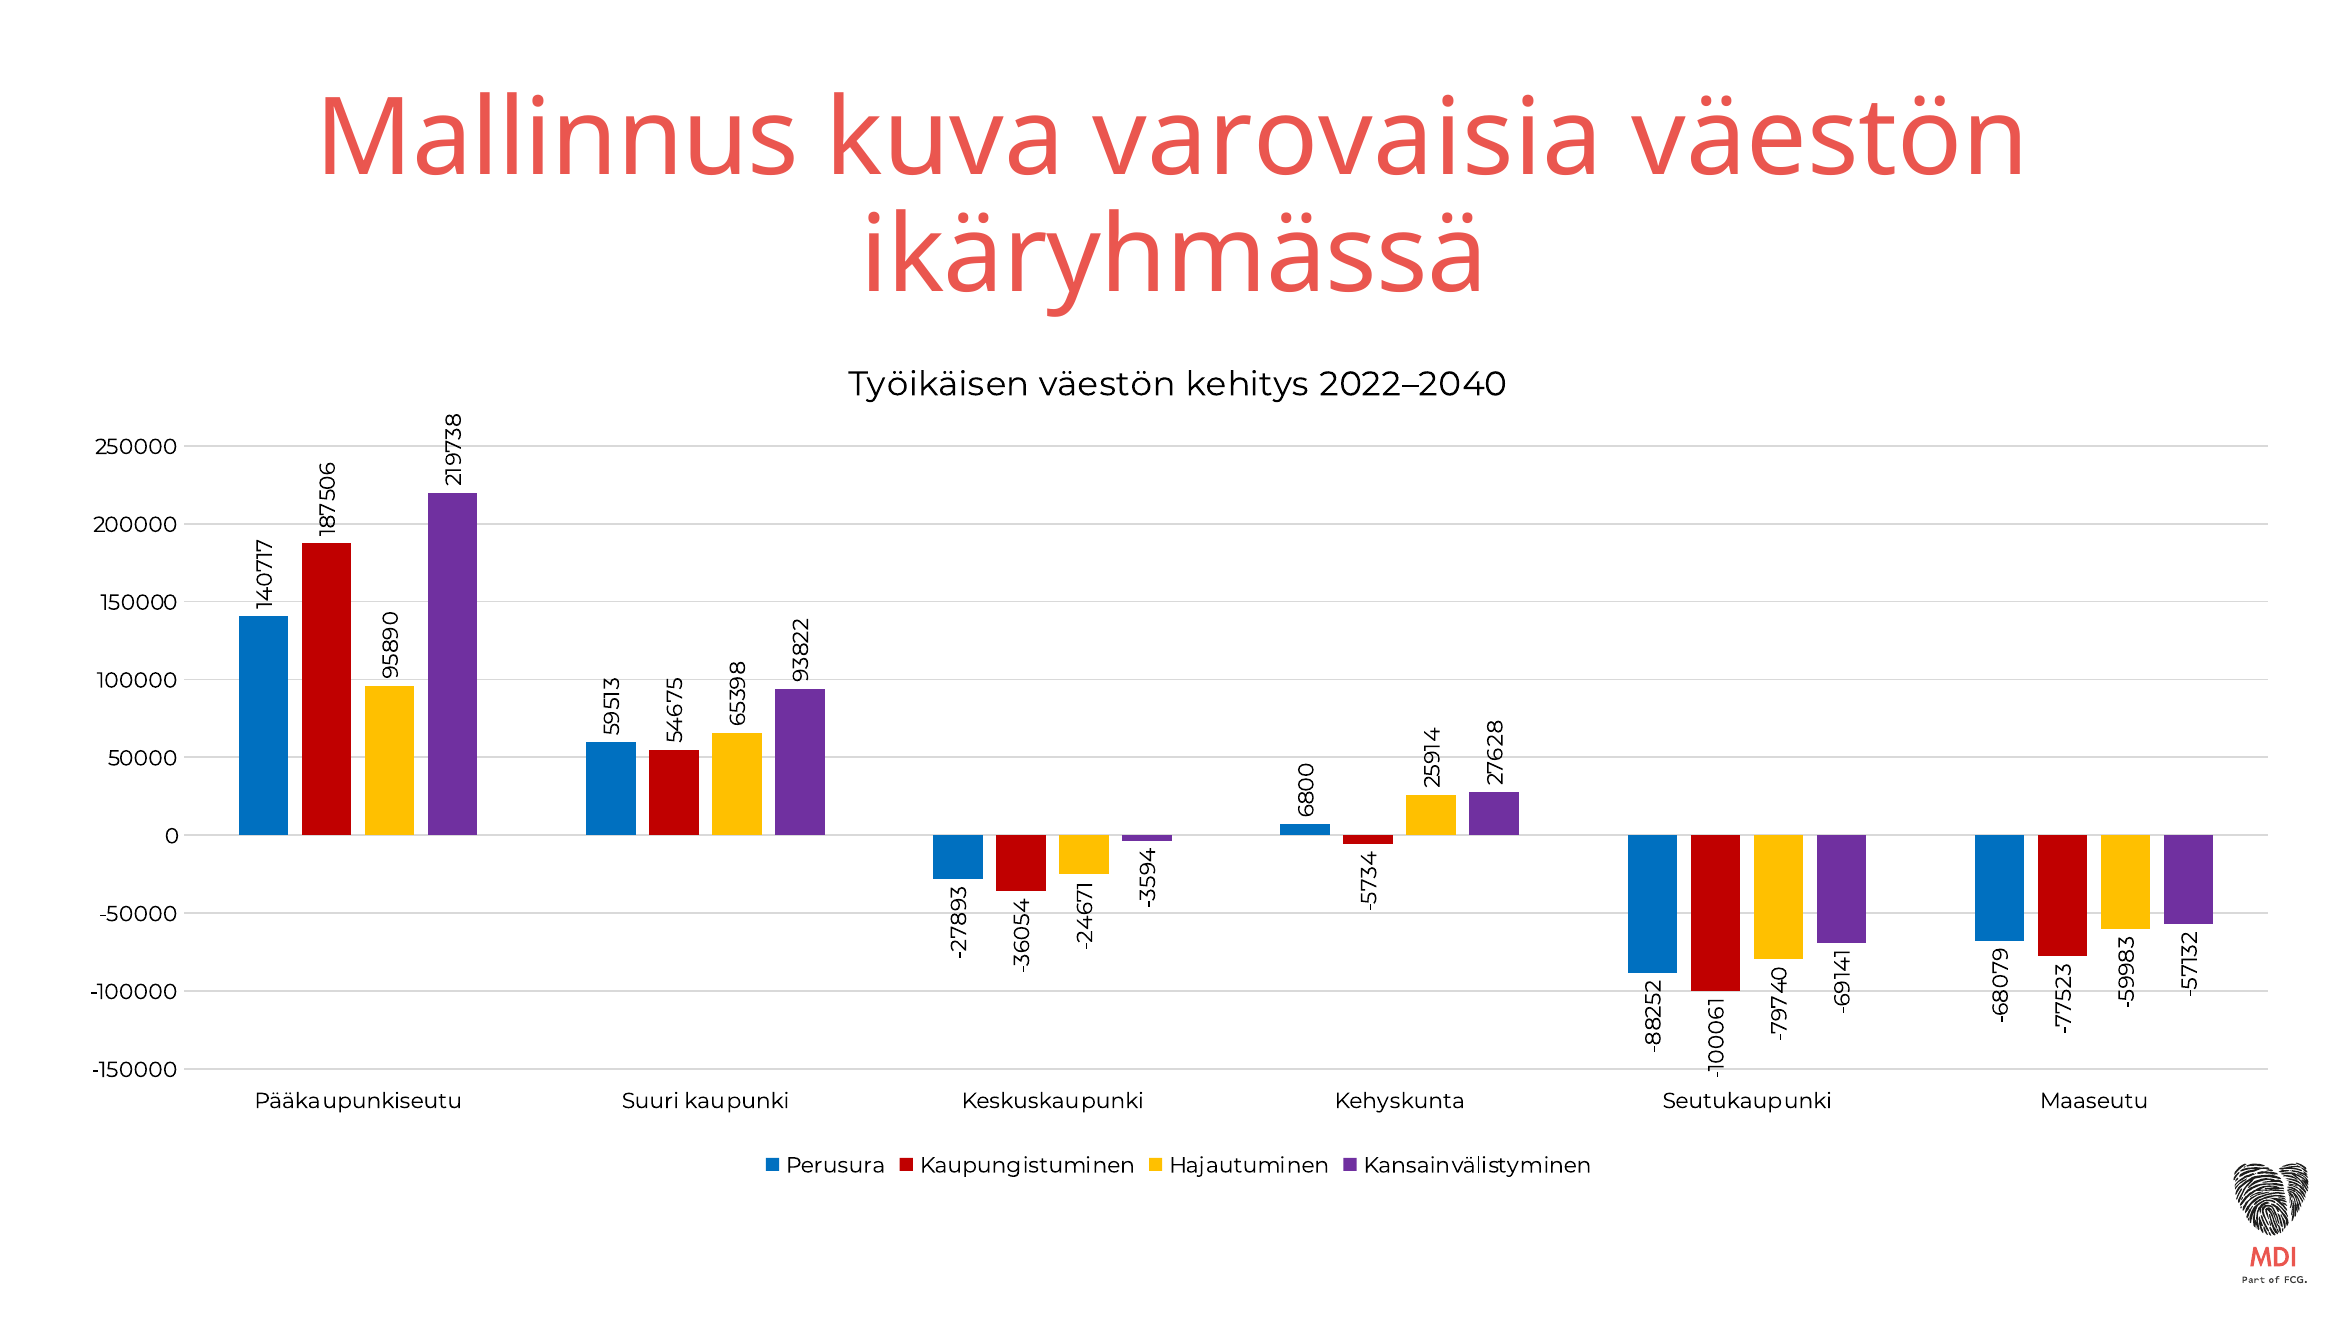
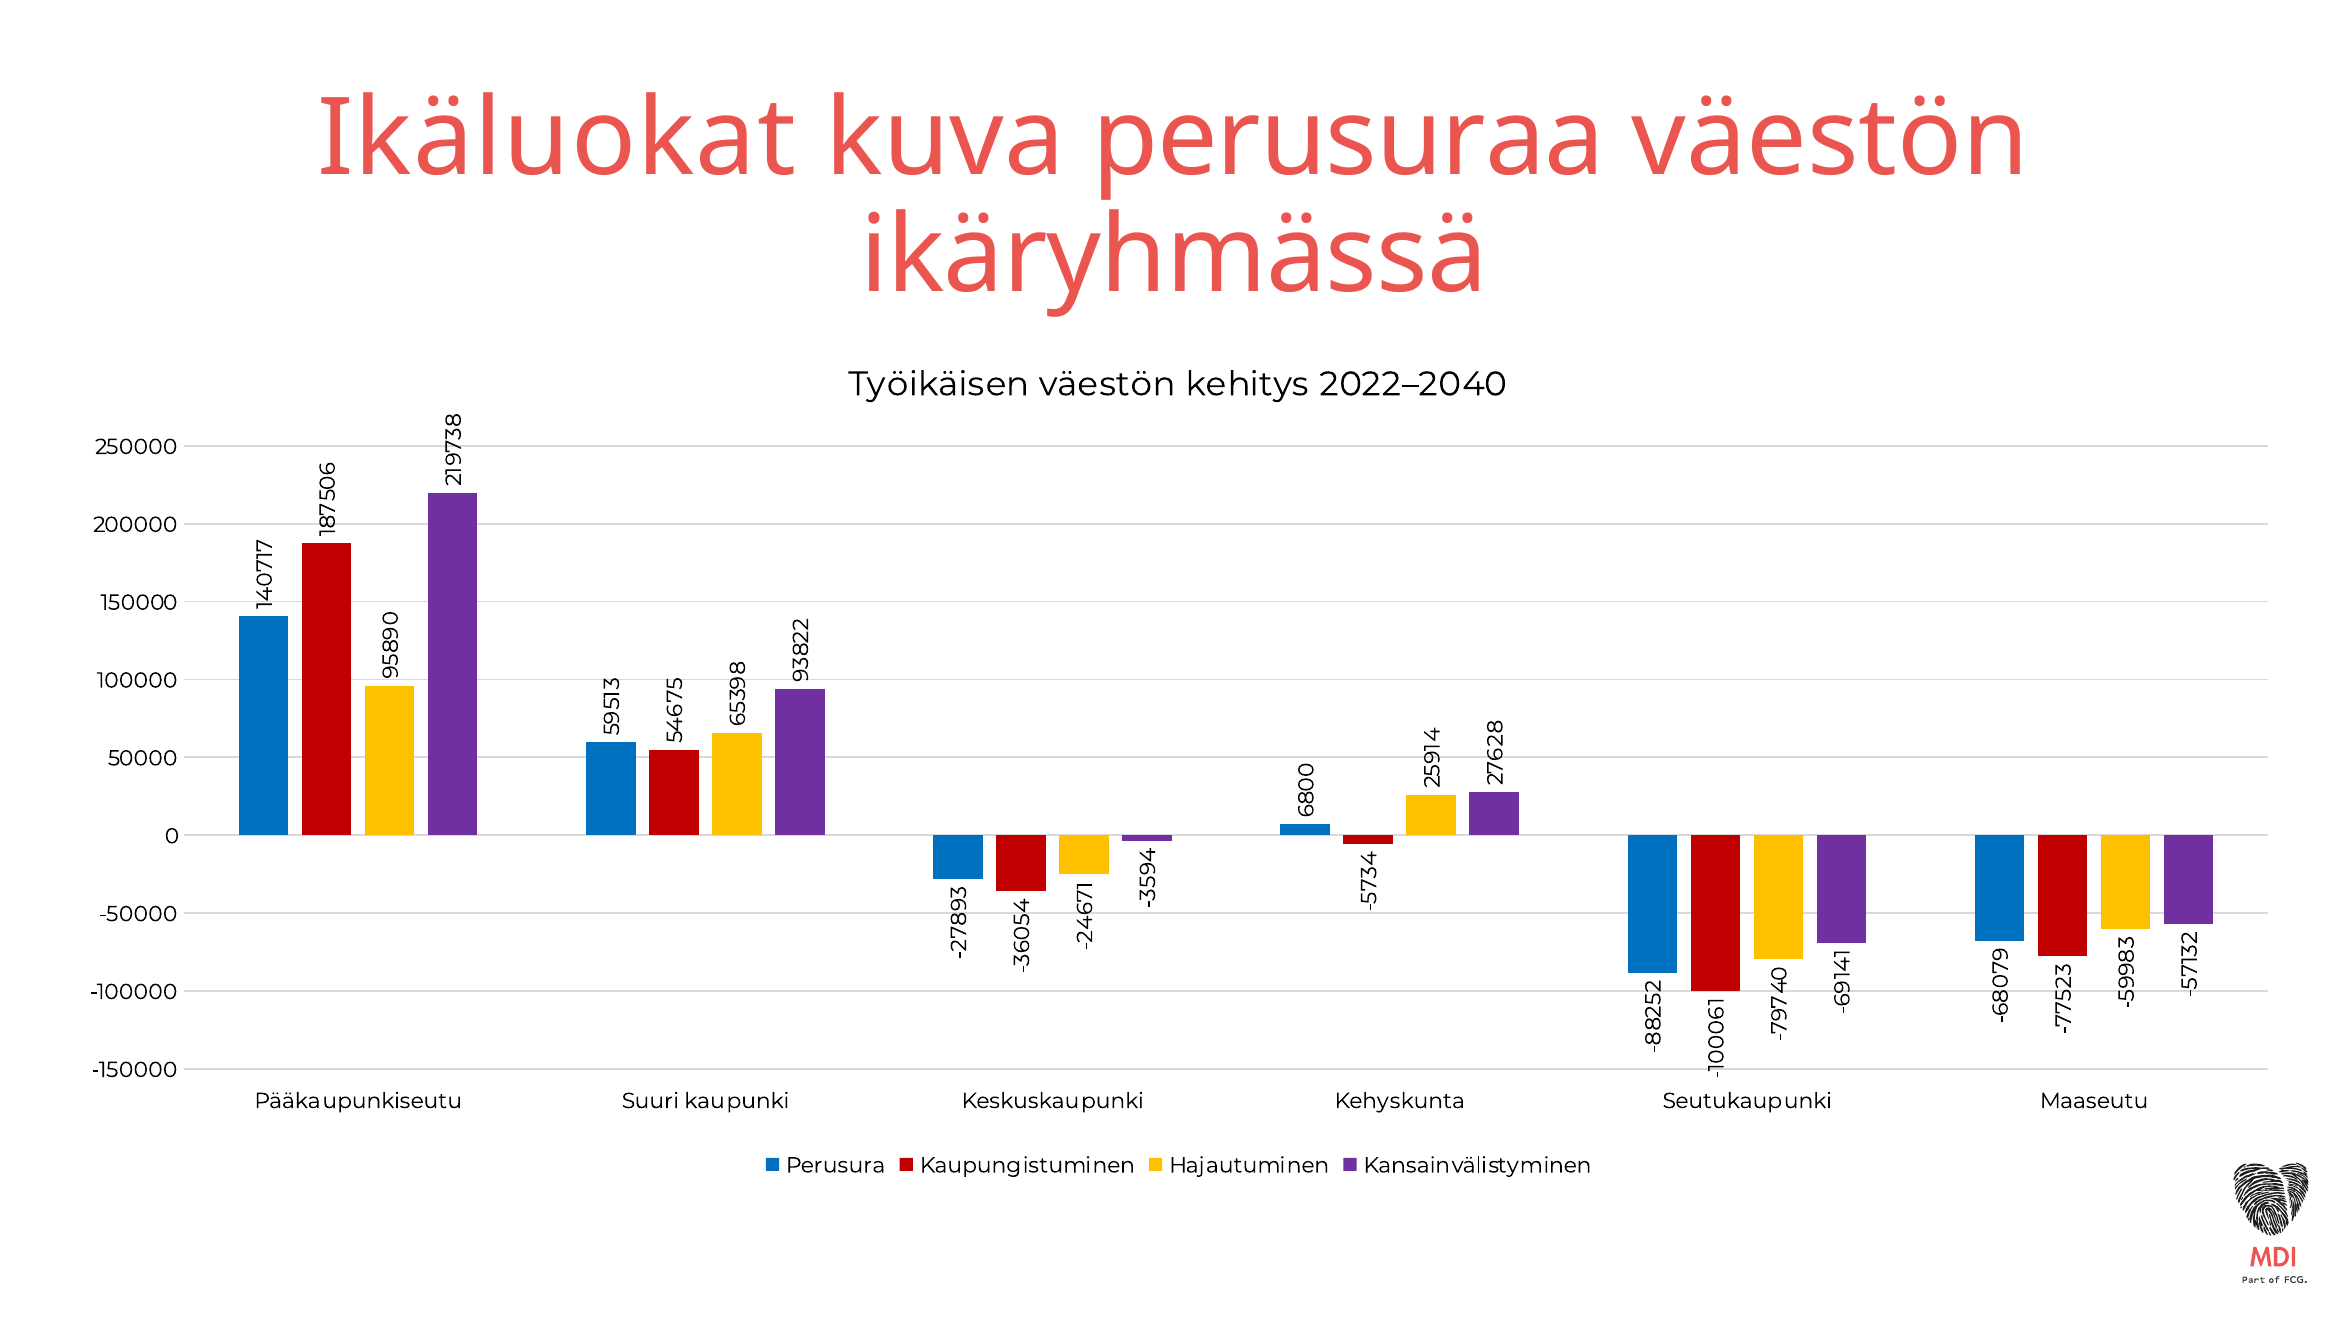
Mallinnus: Mallinnus -> Ikäluokat
varovaisia: varovaisia -> perusuraa
